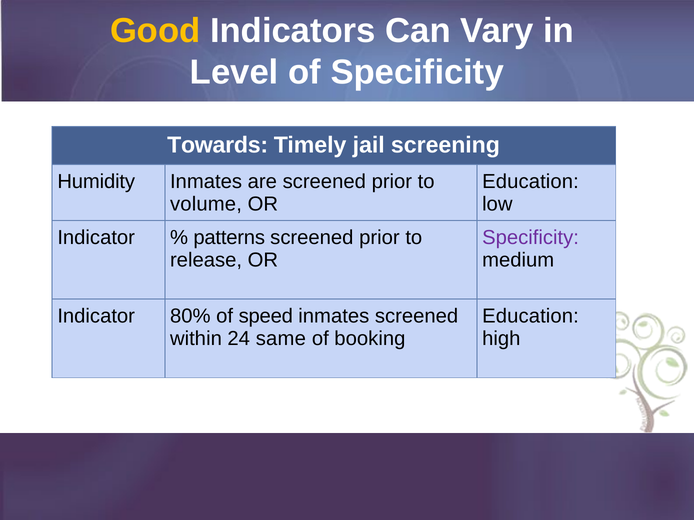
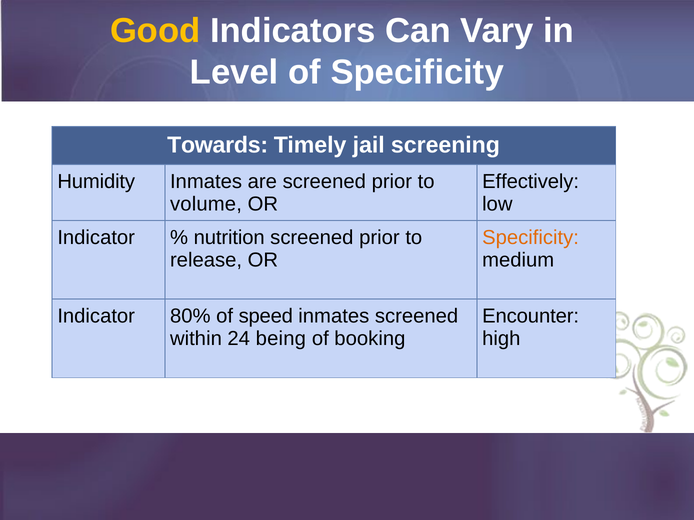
Education at (531, 182): Education -> Effectively
patterns: patterns -> nutrition
Specificity at (531, 238) colour: purple -> orange
Education at (531, 316): Education -> Encounter
same: same -> being
